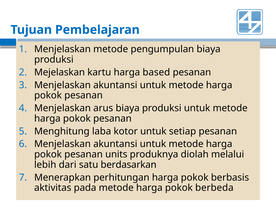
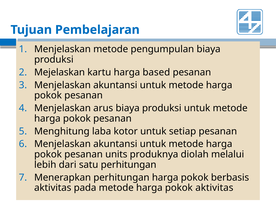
satu berdasarkan: berdasarkan -> perhitungan
pokok berbeda: berbeda -> aktivitas
